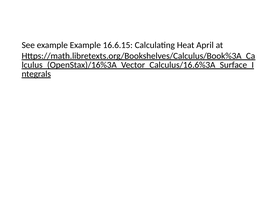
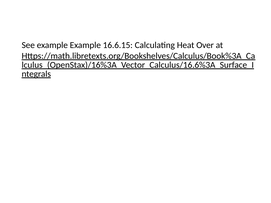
April: April -> Over
